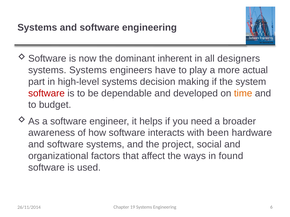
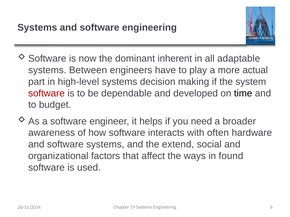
designers: designers -> adaptable
systems Systems: Systems -> Between
time colour: orange -> black
been: been -> often
project: project -> extend
